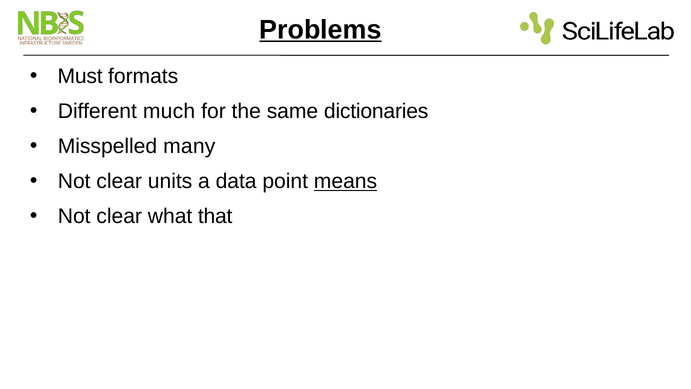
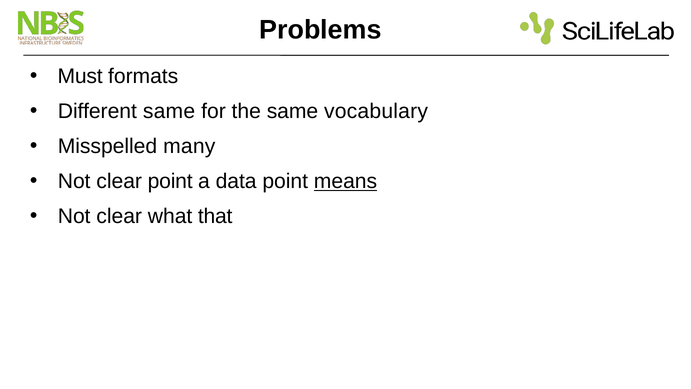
Problems underline: present -> none
Different much: much -> same
dictionaries: dictionaries -> vocabulary
clear units: units -> point
